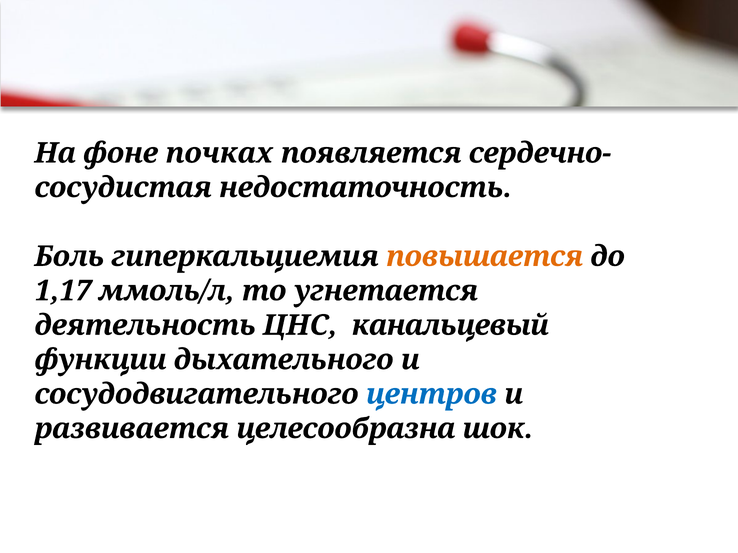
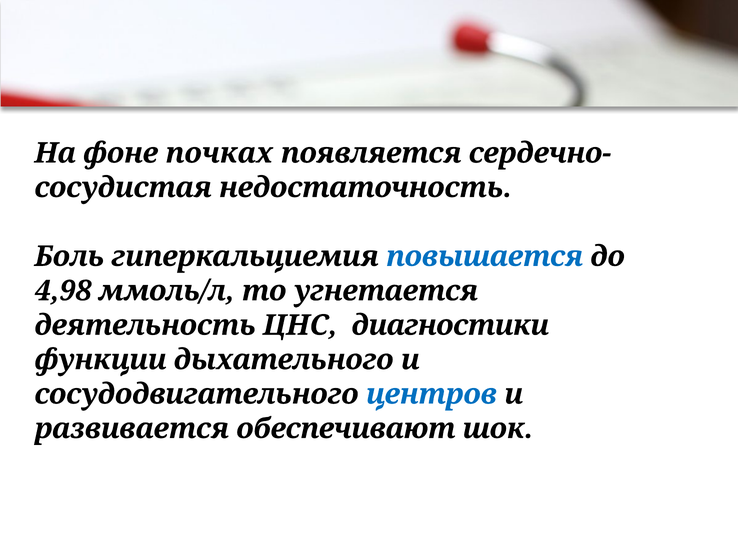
повышается colour: orange -> blue
1,17: 1,17 -> 4,98
канальцевый: канальцевый -> диагностики
целесообразна: целесообразна -> обеспечивают
